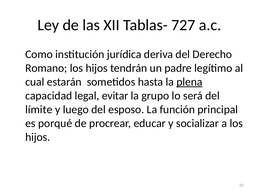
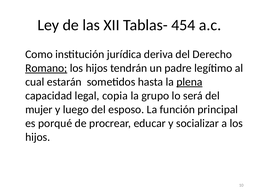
727: 727 -> 454
Romano underline: none -> present
evitar: evitar -> copia
límite: límite -> mujer
